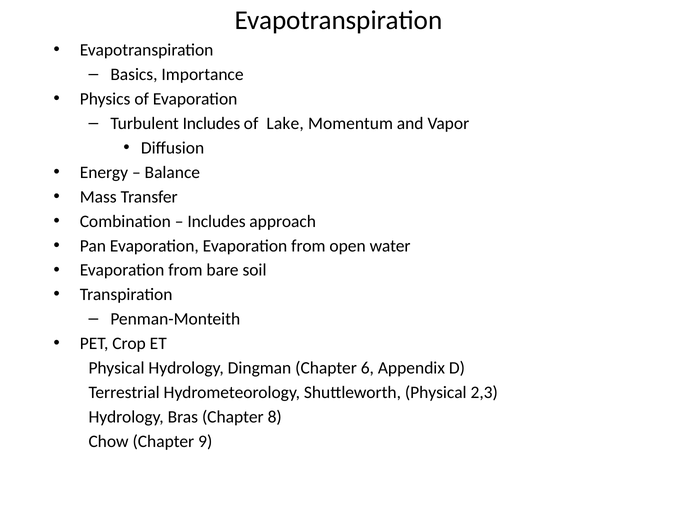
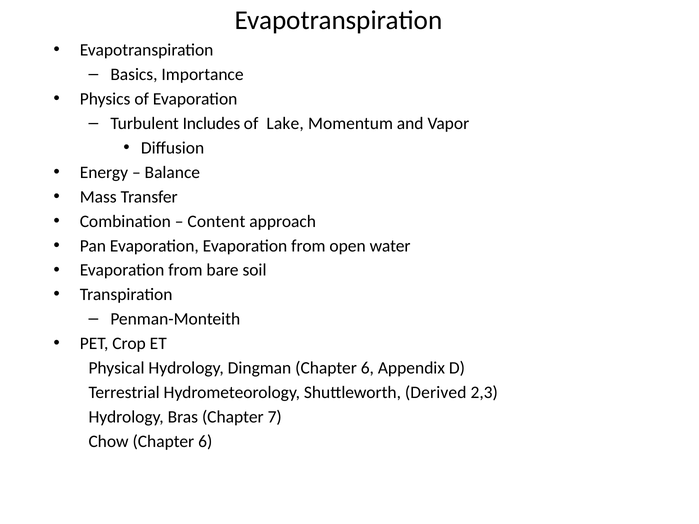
Includes at (217, 221): Includes -> Content
Shuttleworth Physical: Physical -> Derived
8: 8 -> 7
Chow Chapter 9: 9 -> 6
